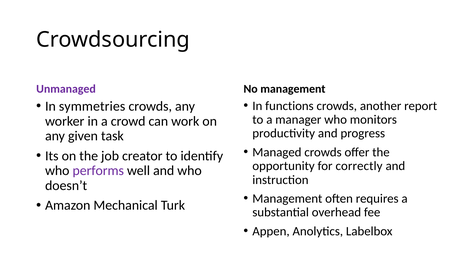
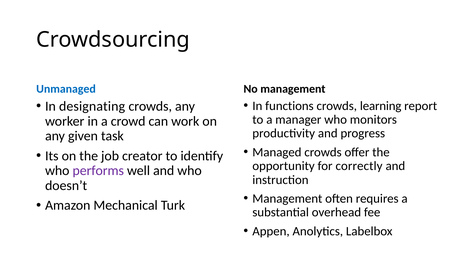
Unmanaged colour: purple -> blue
another: another -> learning
symmetries: symmetries -> designating
